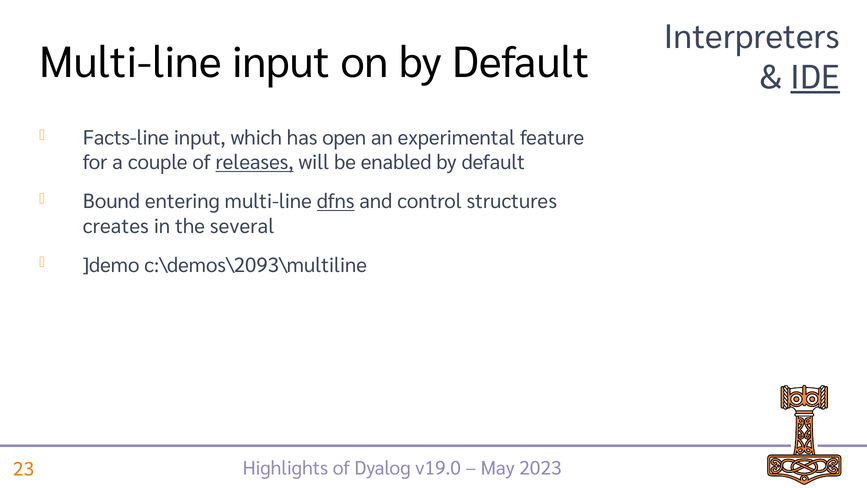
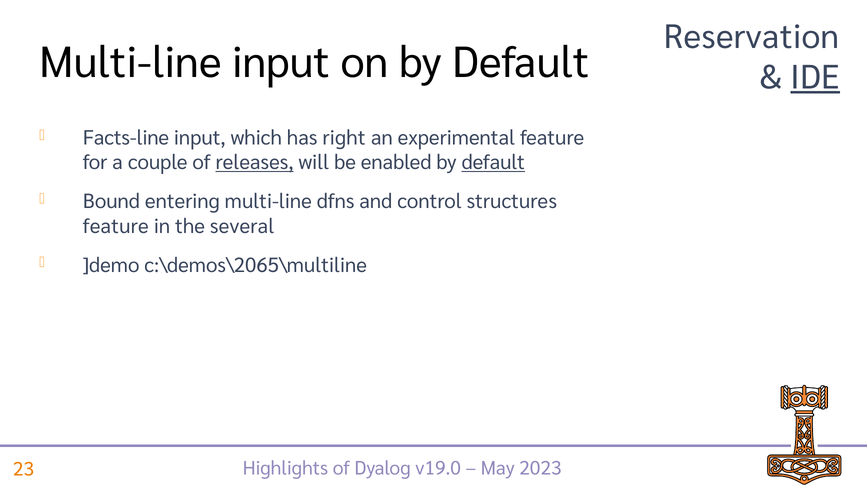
Interpreters: Interpreters -> Reservation
open: open -> right
default at (493, 163) underline: none -> present
dfns underline: present -> none
creates at (116, 226): creates -> feature
c:\demos\2093\multiline: c:\demos\2093\multiline -> c:\demos\2065\multiline
